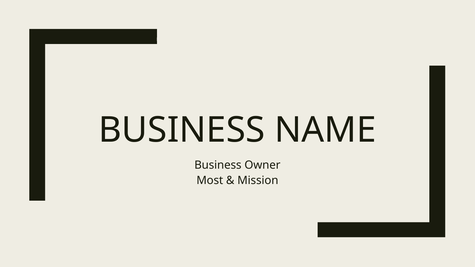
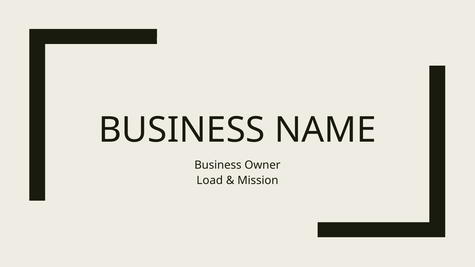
Most: Most -> Load
